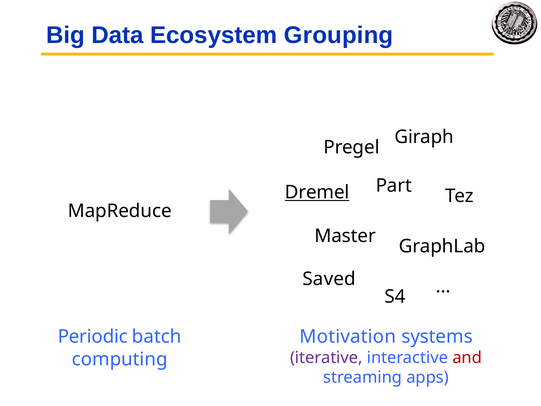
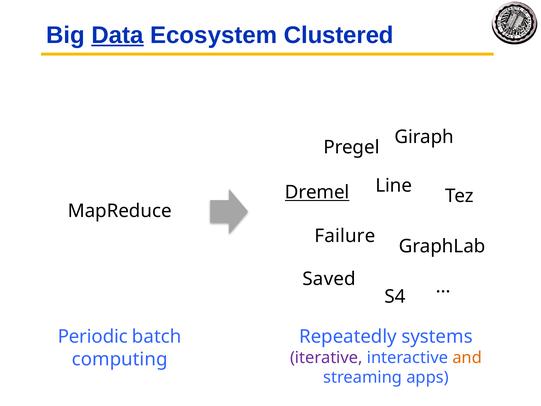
Data underline: none -> present
Grouping: Grouping -> Clustered
Part: Part -> Line
Master: Master -> Failure
Motivation: Motivation -> Repeatedly
and colour: red -> orange
